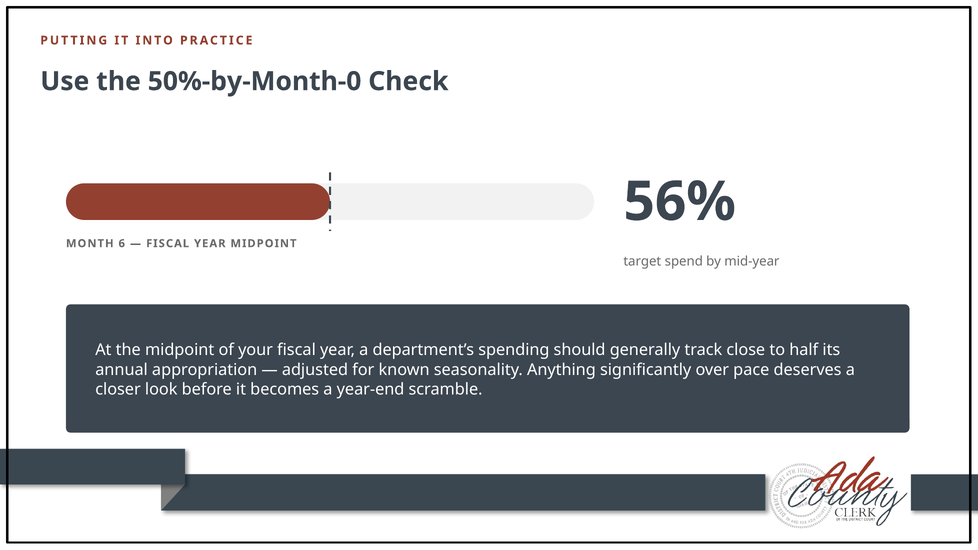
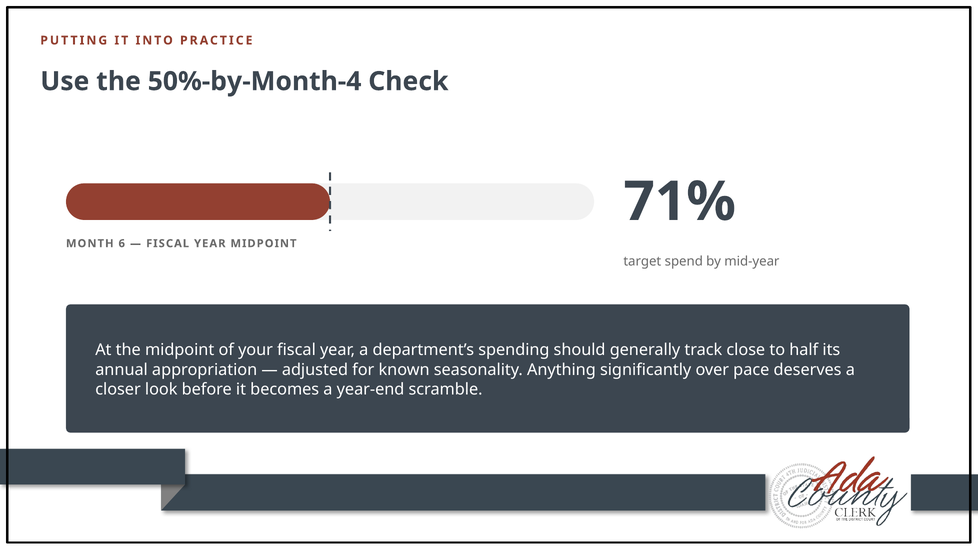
50%-by-Month-0: 50%-by-Month-0 -> 50%-by-Month-4
56%: 56% -> 71%
